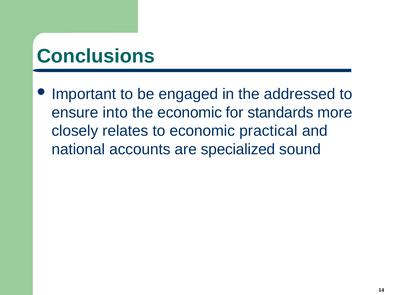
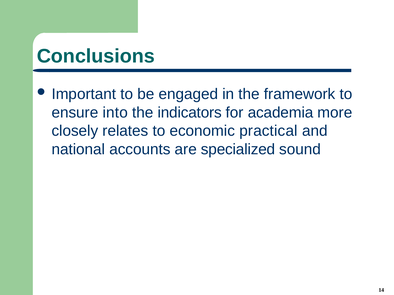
addressed: addressed -> framework
the economic: economic -> indicators
standards: standards -> academia
